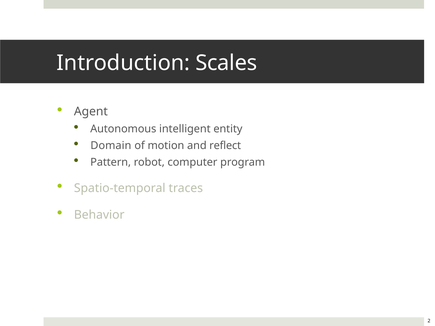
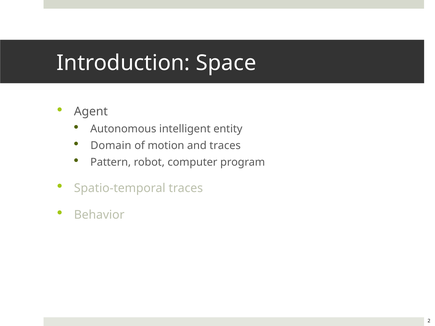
Scales: Scales -> Space
and reflect: reflect -> traces
